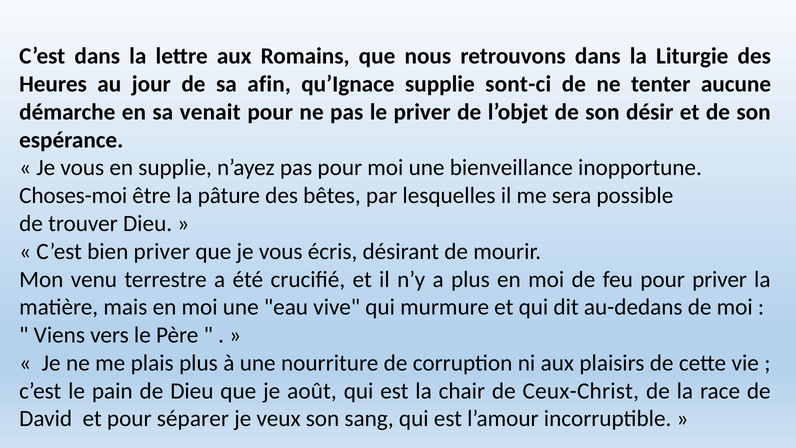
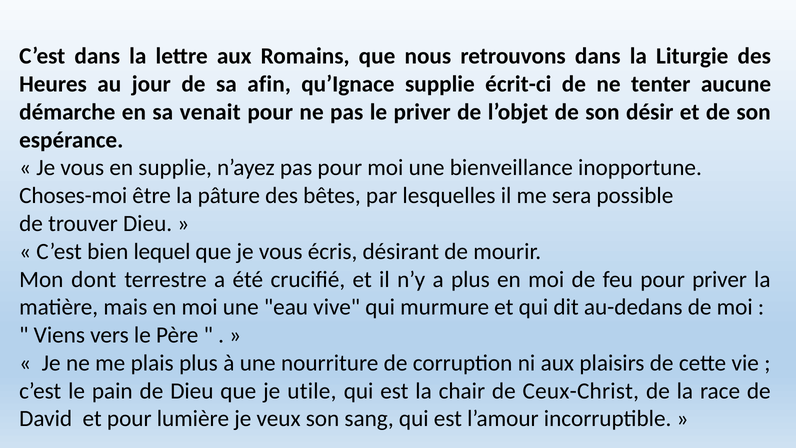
sont-ci: sont-ci -> écrit-ci
bien priver: priver -> lequel
venu: venu -> dont
août: août -> utile
séparer: séparer -> lumière
